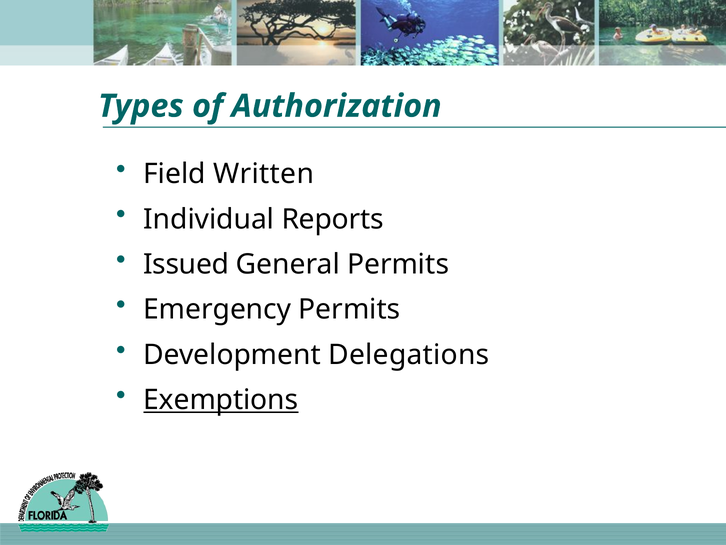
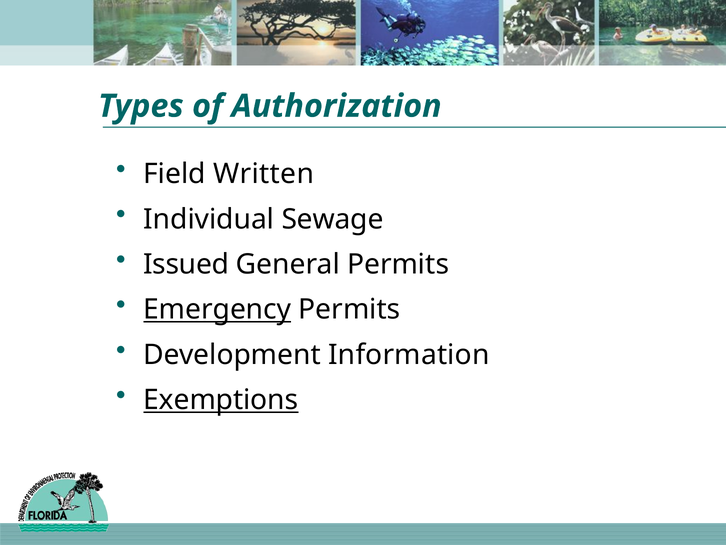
Reports: Reports -> Sewage
Emergency underline: none -> present
Delegations: Delegations -> Information
